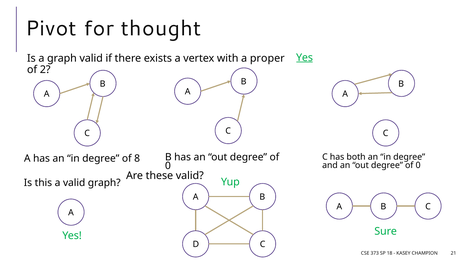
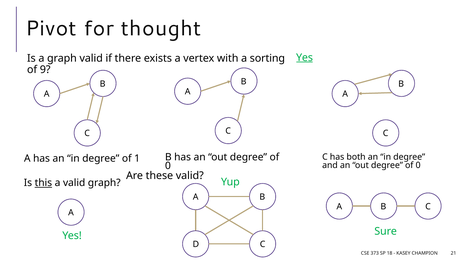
proper: proper -> sorting
2: 2 -> 9
8: 8 -> 1
this underline: none -> present
